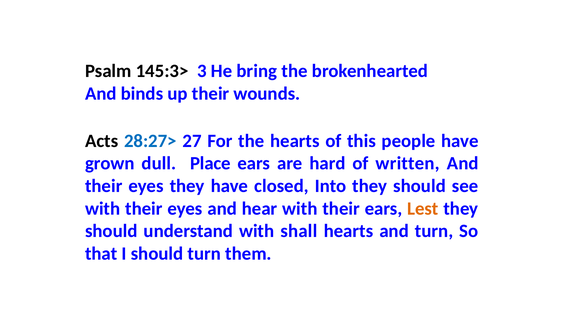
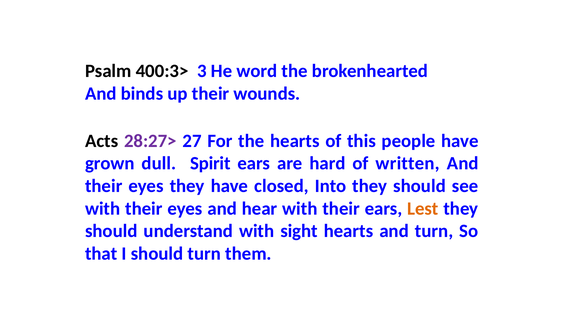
145:3>: 145:3> -> 400:3>
bring: bring -> word
28:27> colour: blue -> purple
Place: Place -> Spirit
shall: shall -> sight
